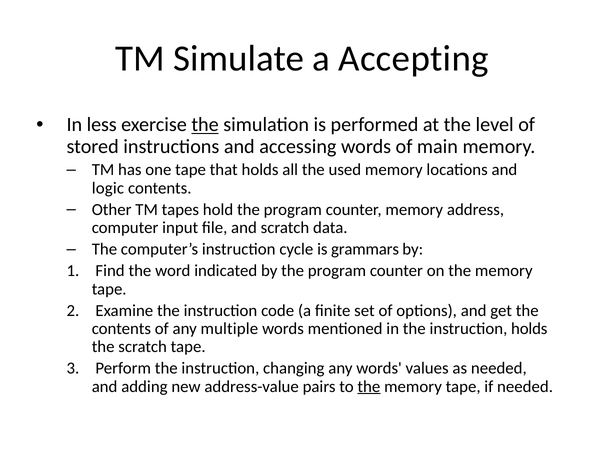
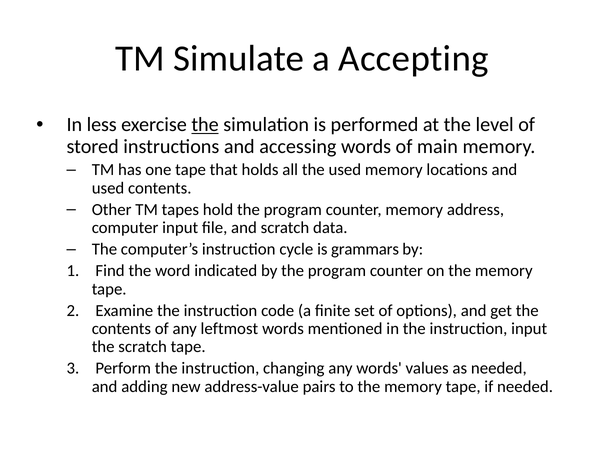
logic at (108, 188): logic -> used
multiple: multiple -> leftmost
instruction holds: holds -> input
the at (369, 386) underline: present -> none
